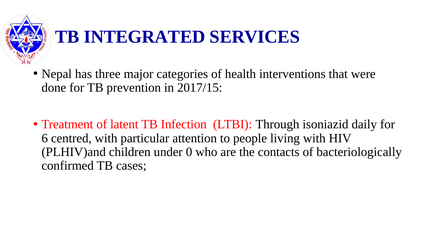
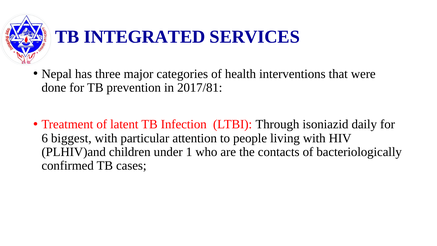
2017/15: 2017/15 -> 2017/81
centred: centred -> biggest
0: 0 -> 1
